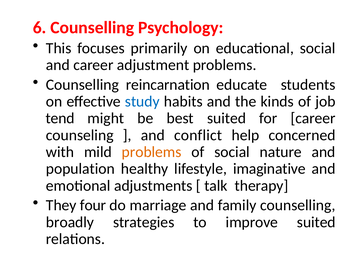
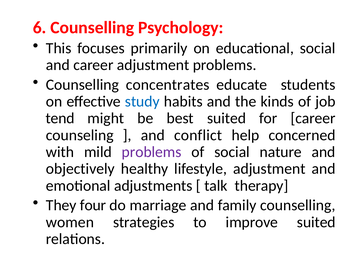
reincarnation: reincarnation -> concentrates
problems at (152, 152) colour: orange -> purple
population: population -> objectively
lifestyle imaginative: imaginative -> adjustment
broadly: broadly -> women
